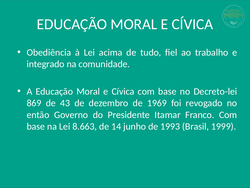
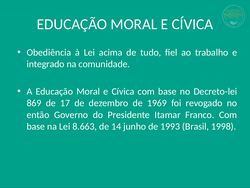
43: 43 -> 17
1999: 1999 -> 1998
